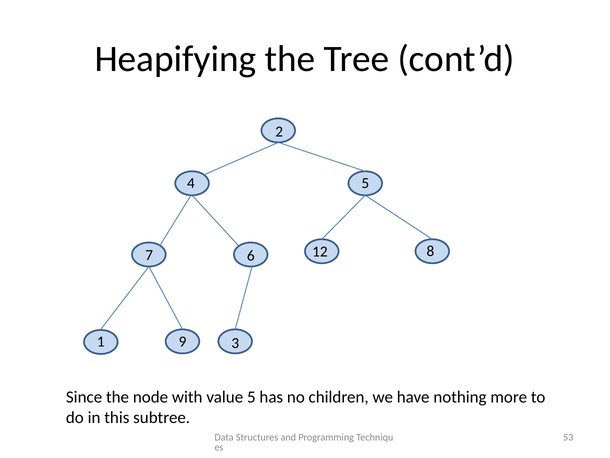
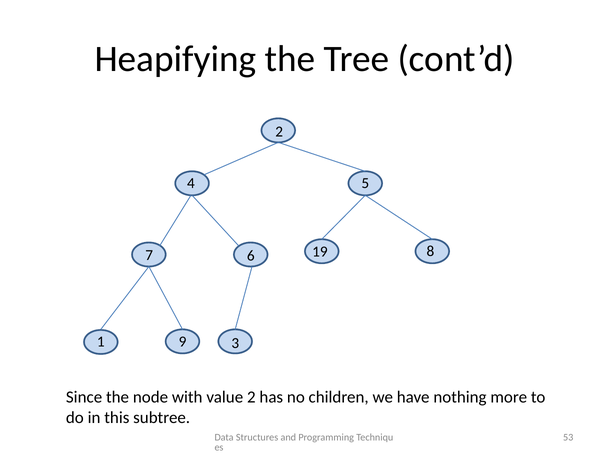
12: 12 -> 19
value 5: 5 -> 2
